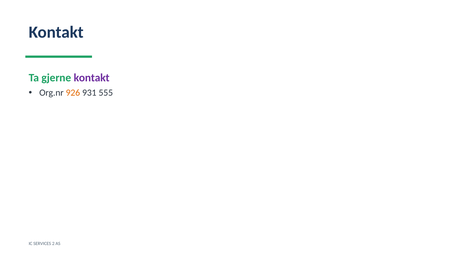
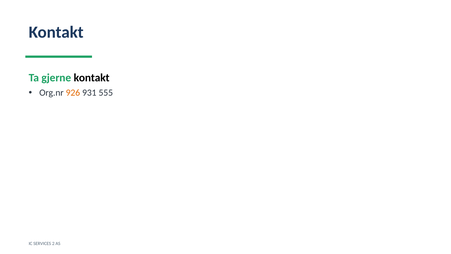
kontakt at (92, 78) colour: purple -> black
